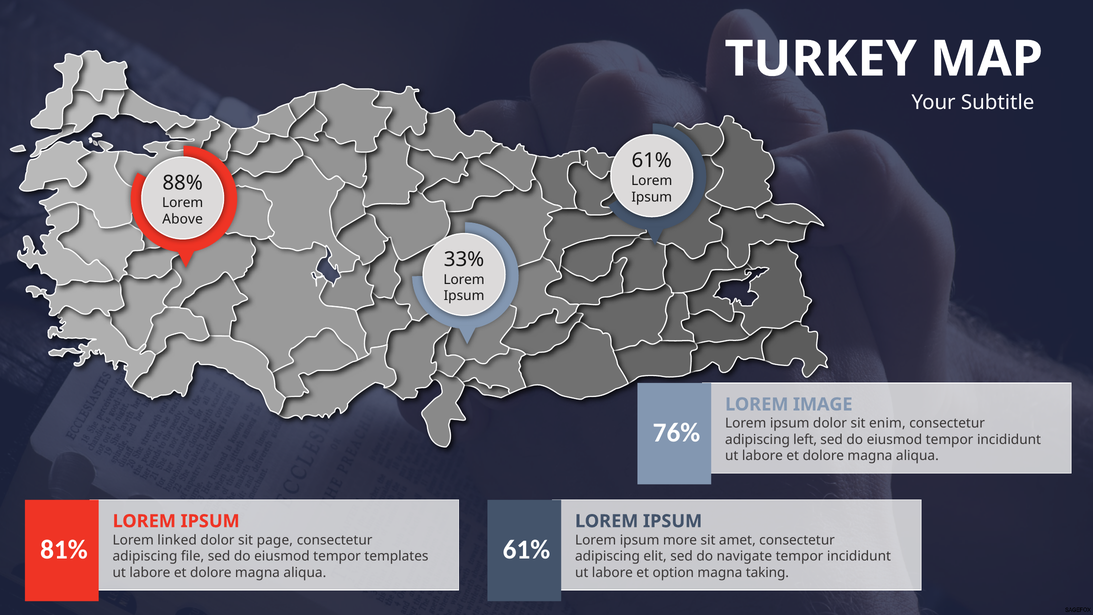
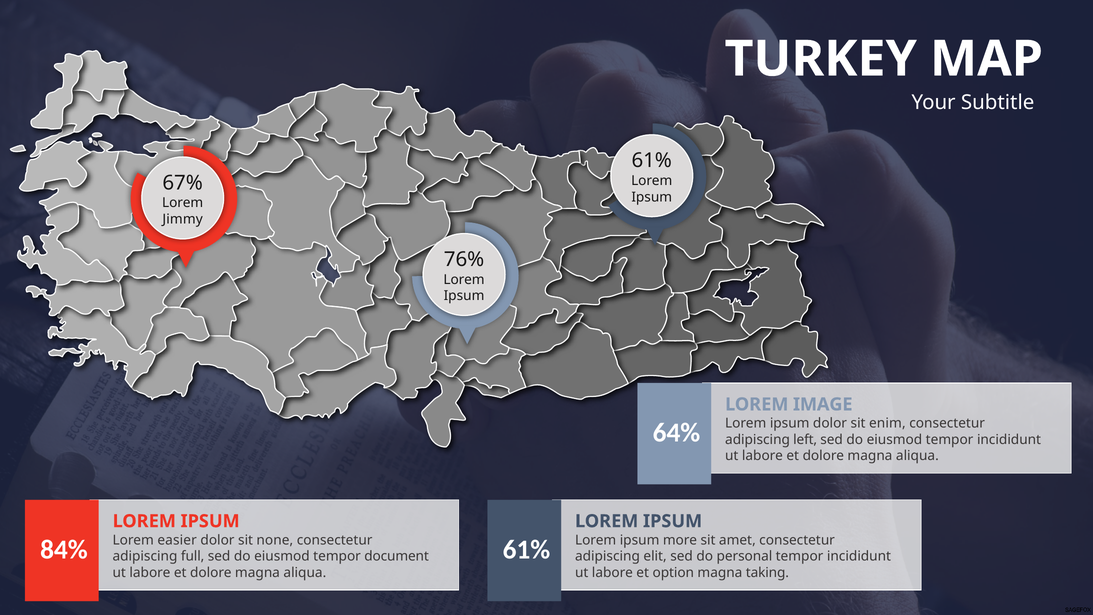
88%: 88% -> 67%
Above: Above -> Jimmy
33%: 33% -> 76%
76%: 76% -> 64%
linked: linked -> easier
page: page -> none
81%: 81% -> 84%
file: file -> full
templates: templates -> document
navigate: navigate -> personal
